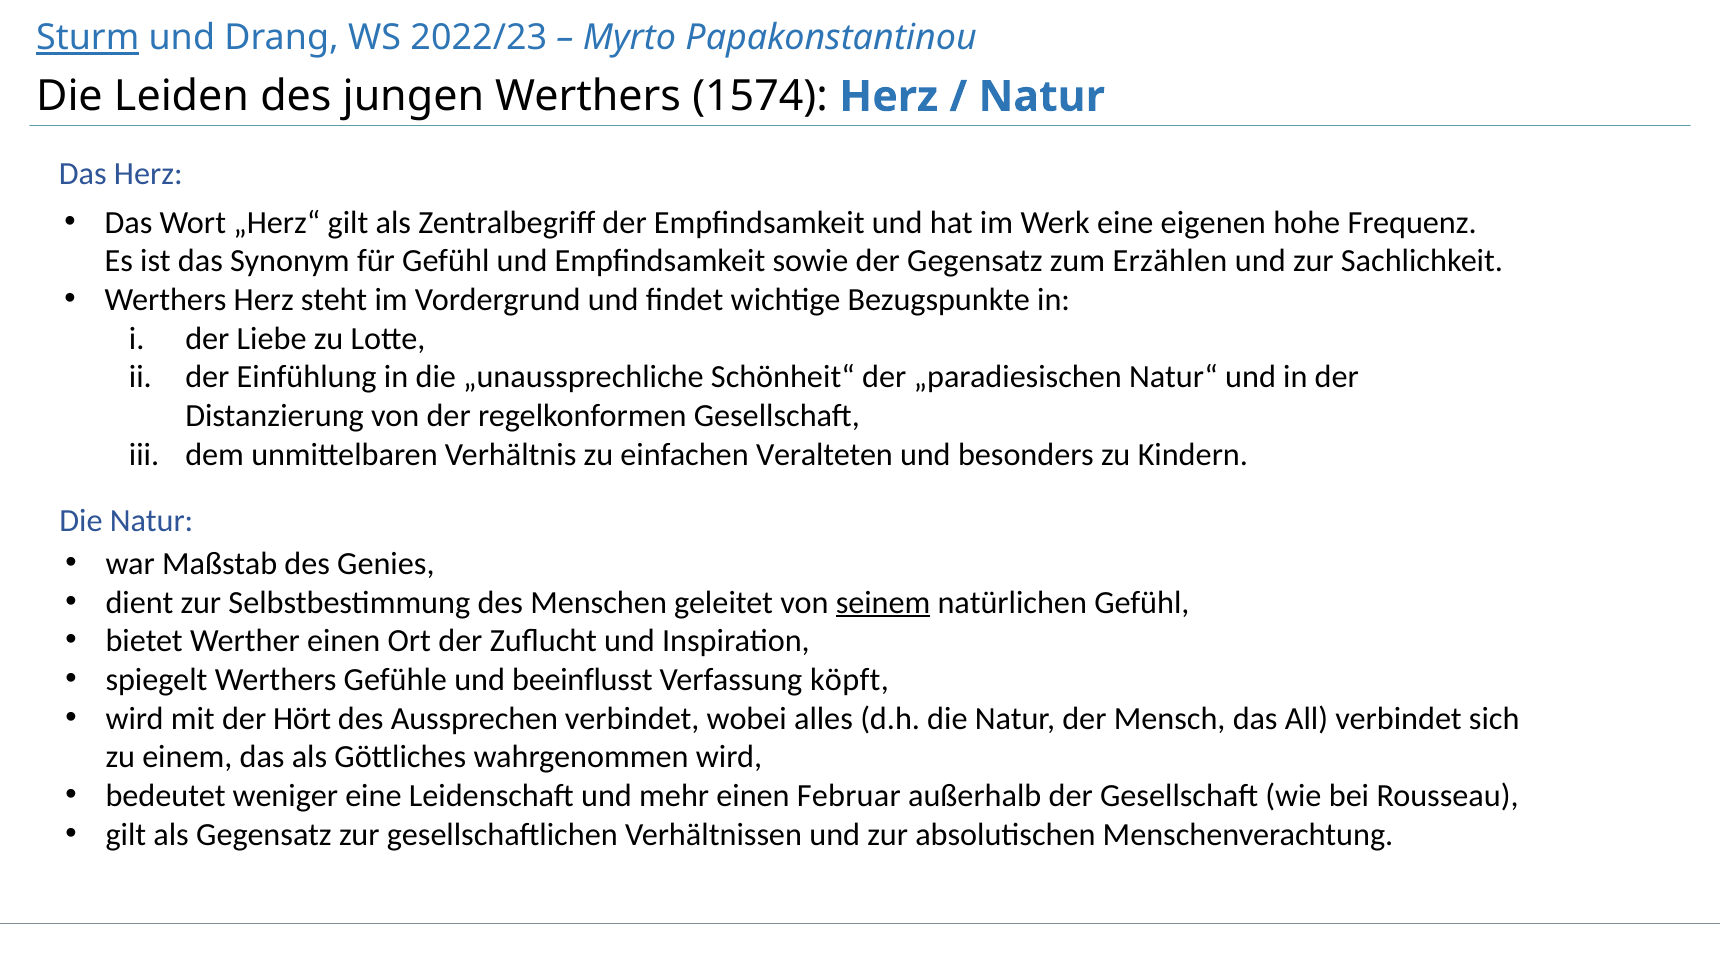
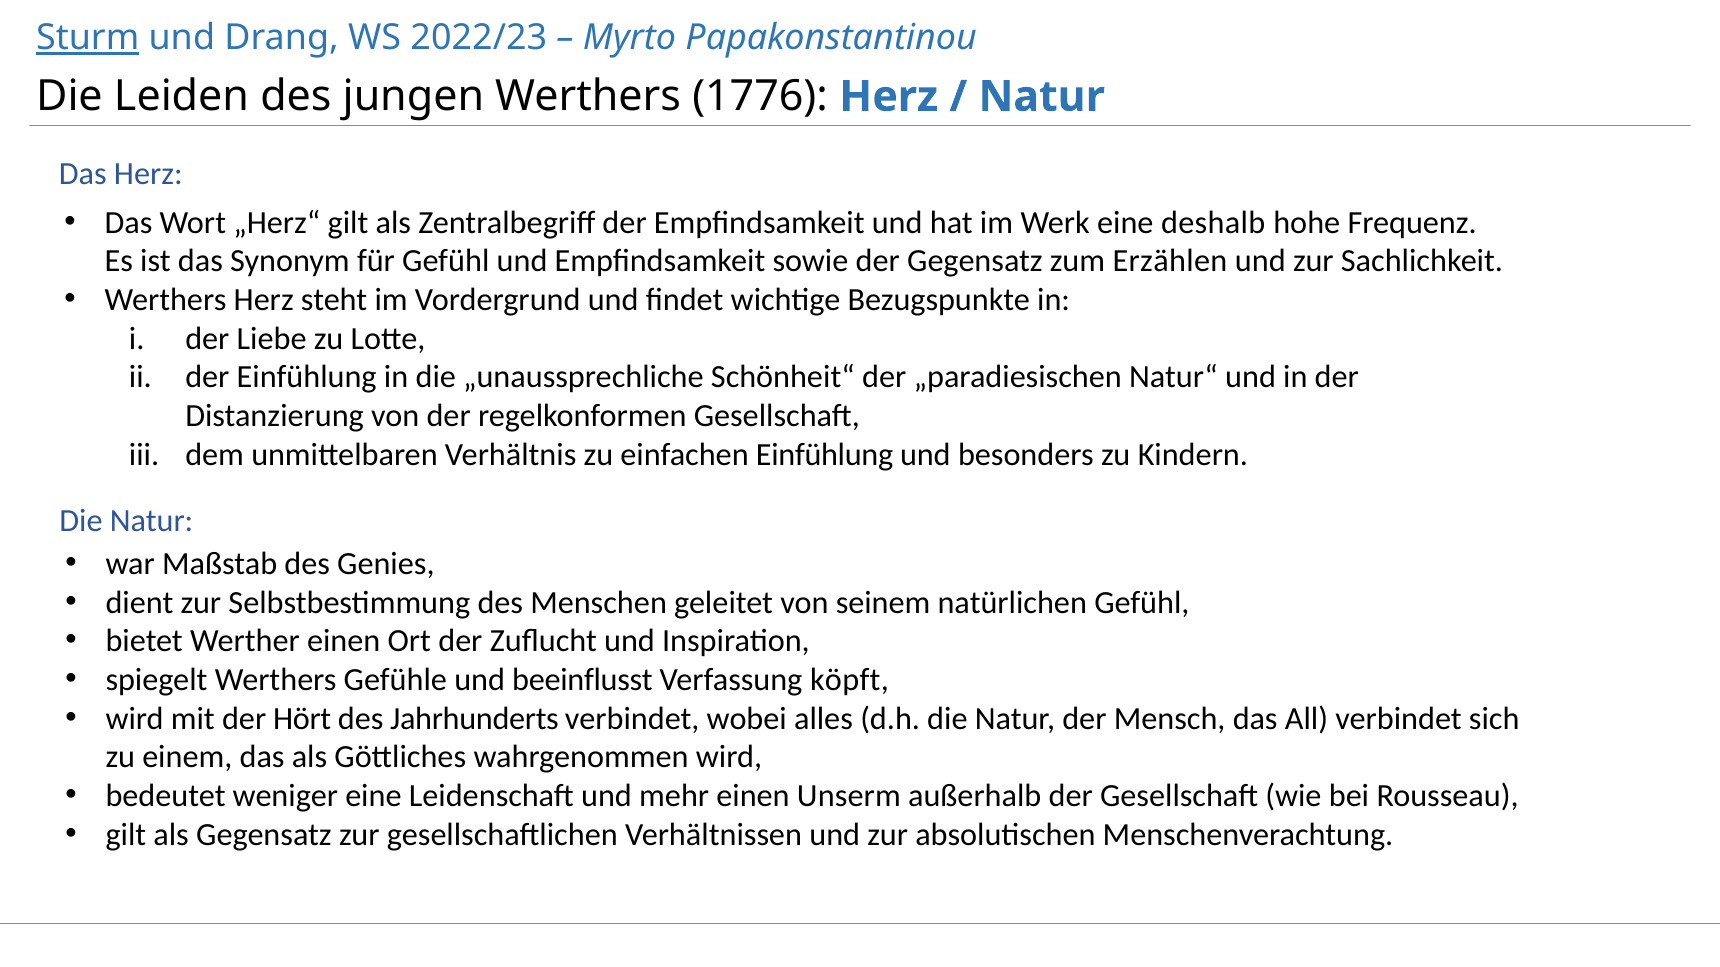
1574: 1574 -> 1776
eigenen: eigenen -> deshalb
einfachen Veralteten: Veralteten -> Einfühlung
seinem underline: present -> none
Aussprechen: Aussprechen -> Jahrhunderts
Februar: Februar -> Unserm
